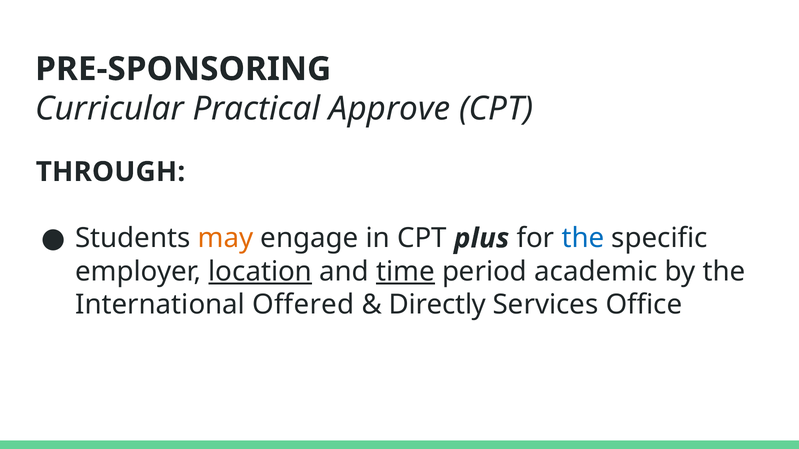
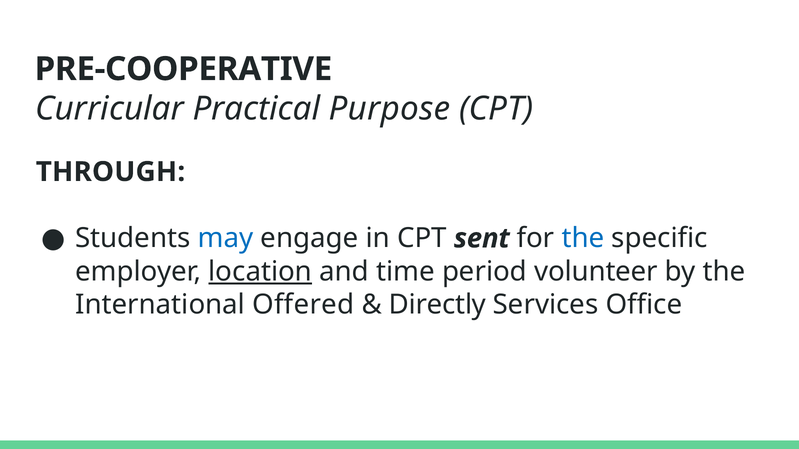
PRE-SPONSORING: PRE-SPONSORING -> PRE-COOPERATIVE
Approve: Approve -> Purpose
may colour: orange -> blue
plus: plus -> sent
time underline: present -> none
academic: academic -> volunteer
